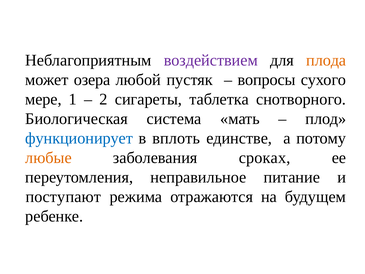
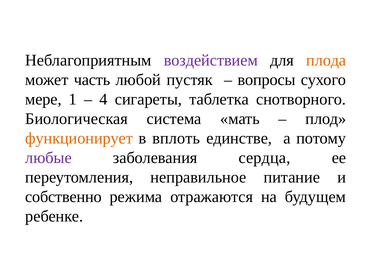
озера: озера -> часть
2: 2 -> 4
функционирует colour: blue -> orange
любые colour: orange -> purple
сроках: сроках -> сердца
поступают: поступают -> собственно
